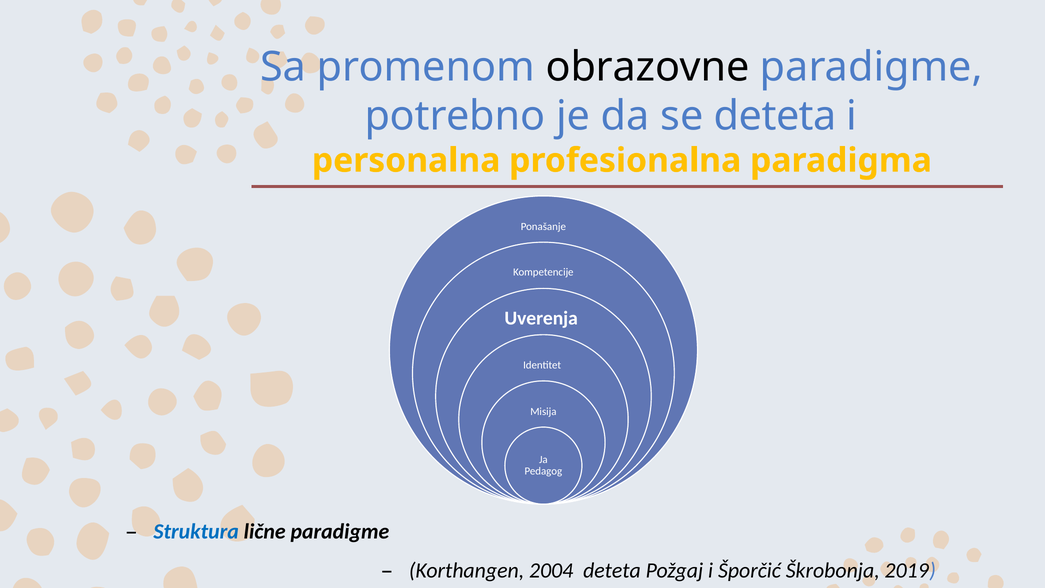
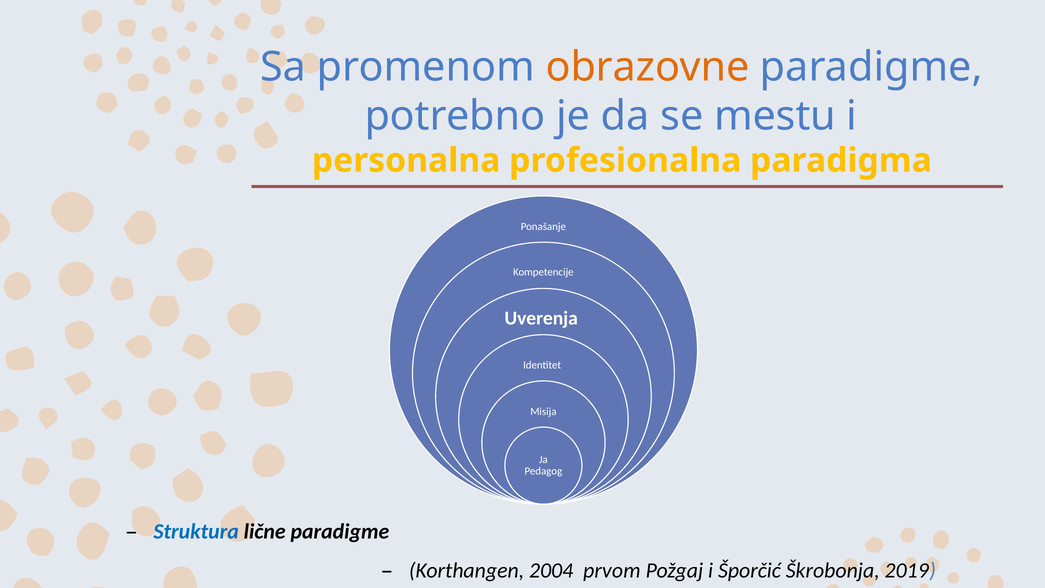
obrazovne colour: black -> orange
se deteta: deteta -> mestu
2004 deteta: deteta -> prvom
